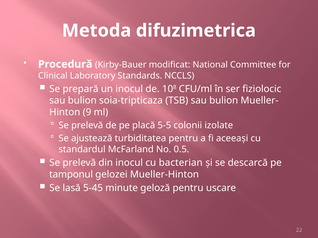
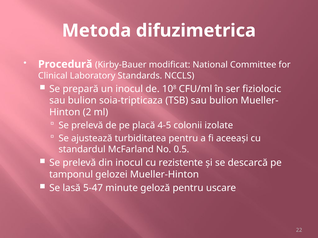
9: 9 -> 2
5-5: 5-5 -> 4-5
bacterian: bacterian -> rezistente
5-45: 5-45 -> 5-47
